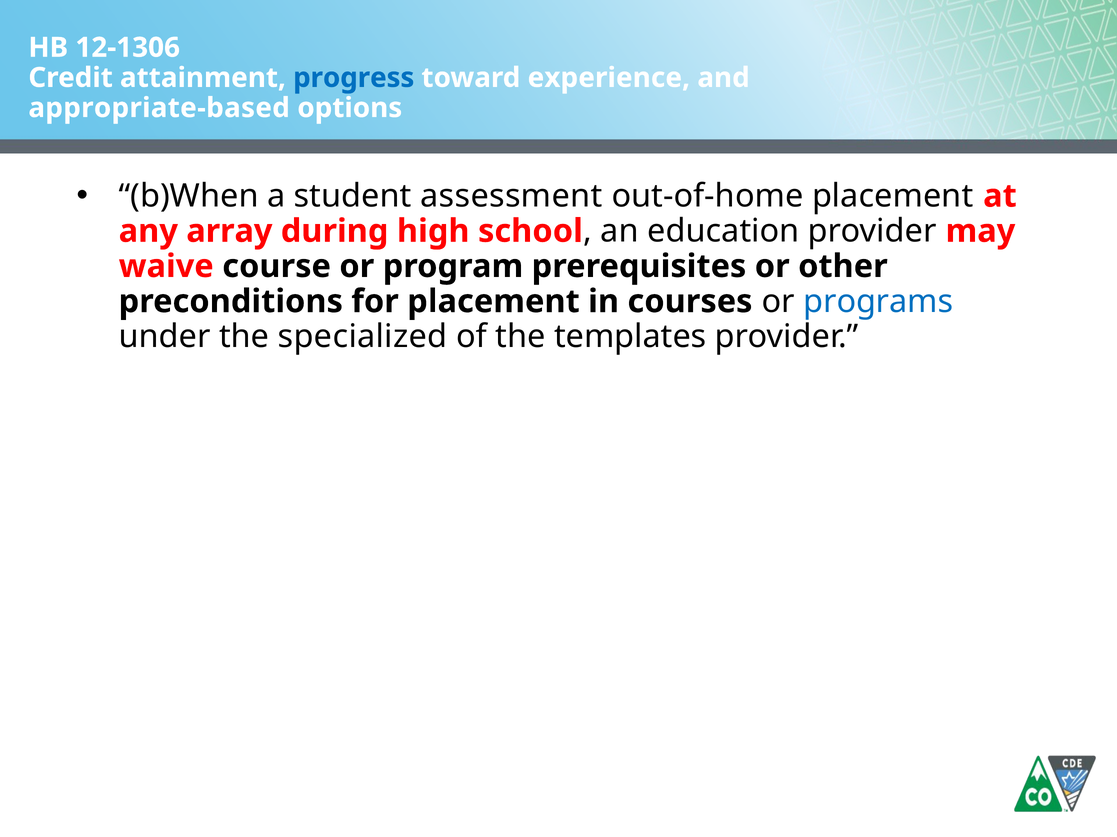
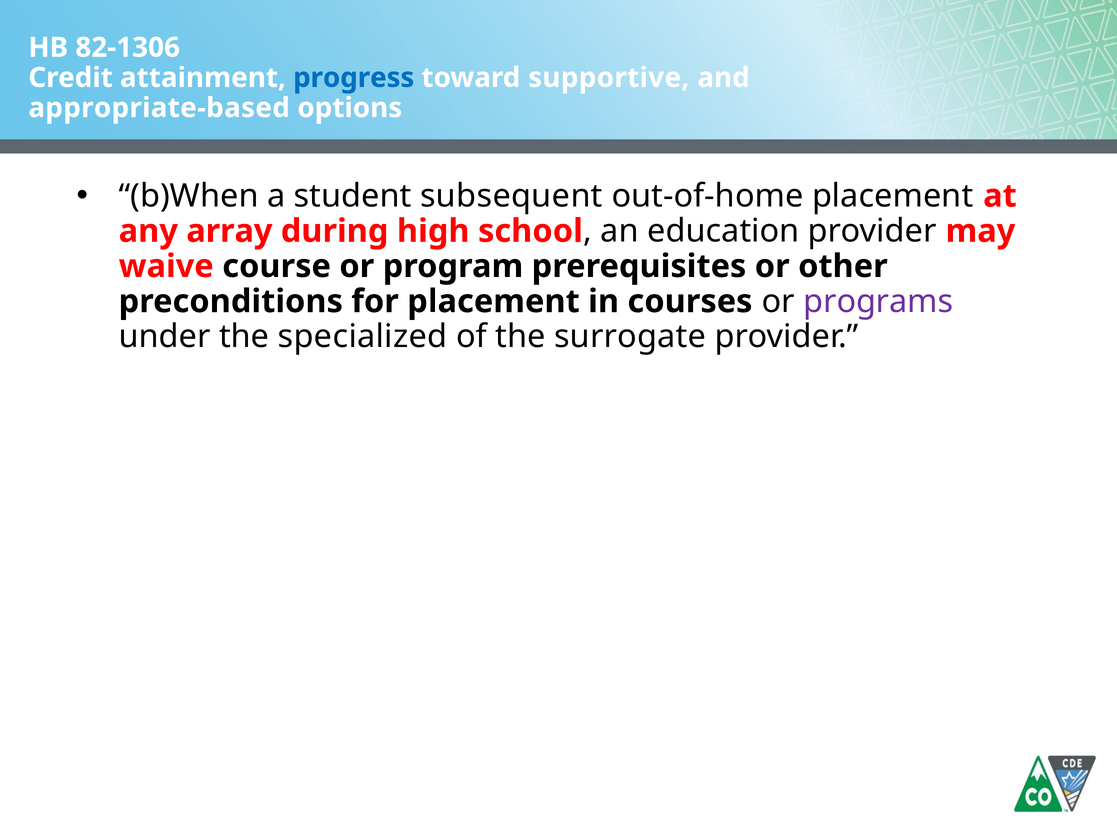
12-1306: 12-1306 -> 82-1306
experience: experience -> supportive
assessment: assessment -> subsequent
programs colour: blue -> purple
templates: templates -> surrogate
